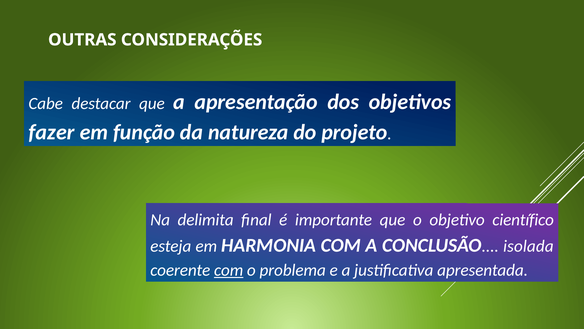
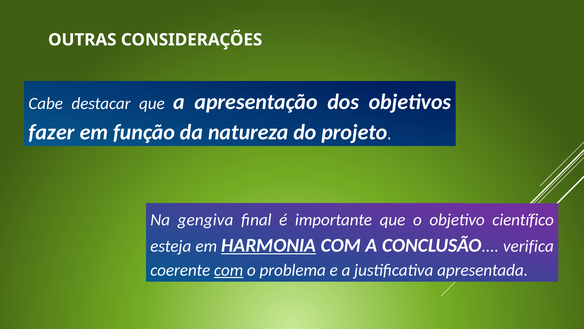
delimita: delimita -> gengiva
HARMONIA underline: none -> present
isolada: isolada -> verifica
